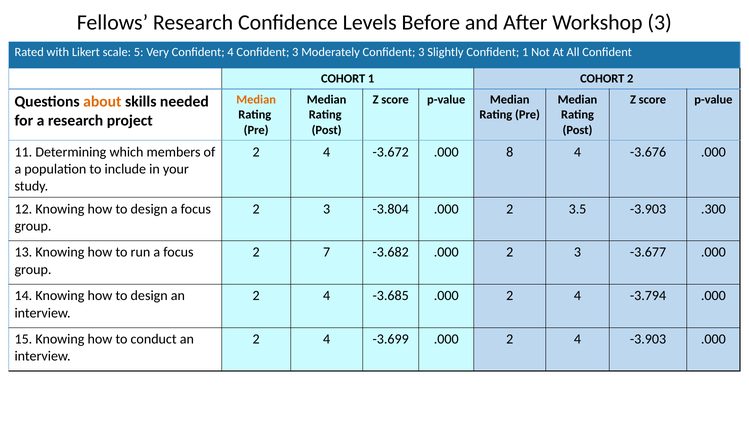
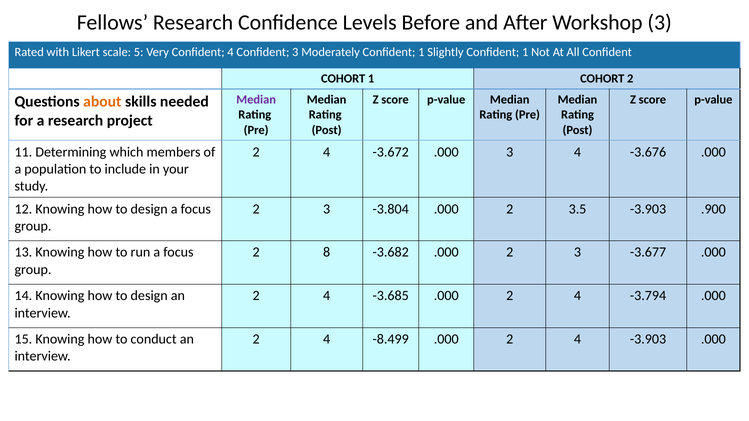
Moderately Confident 3: 3 -> 1
Median at (256, 100) colour: orange -> purple
.000 8: 8 -> 3
.300: .300 -> .900
7: 7 -> 8
-3.699: -3.699 -> -8.499
